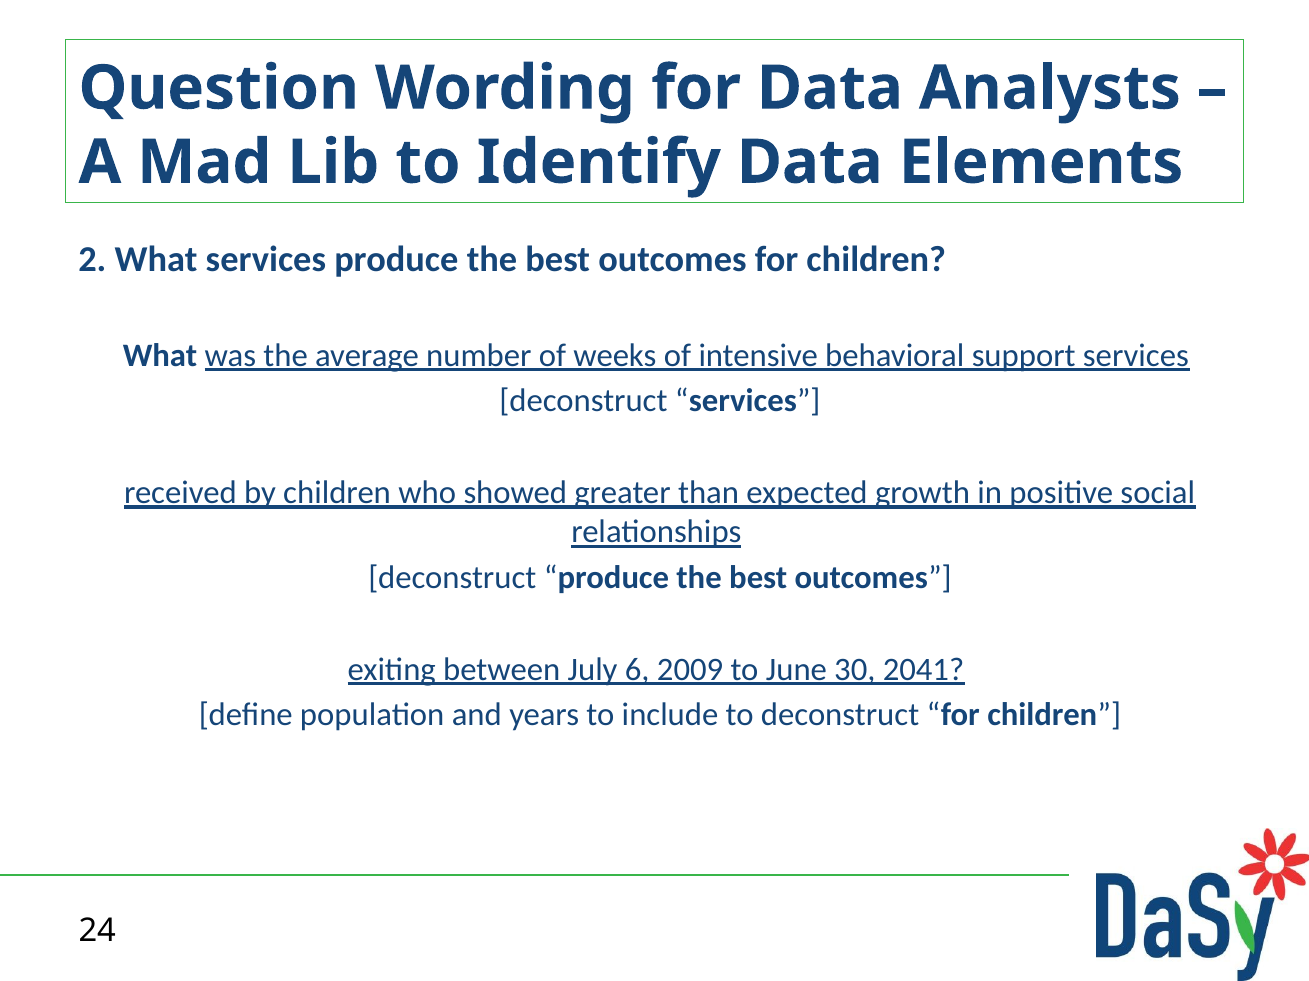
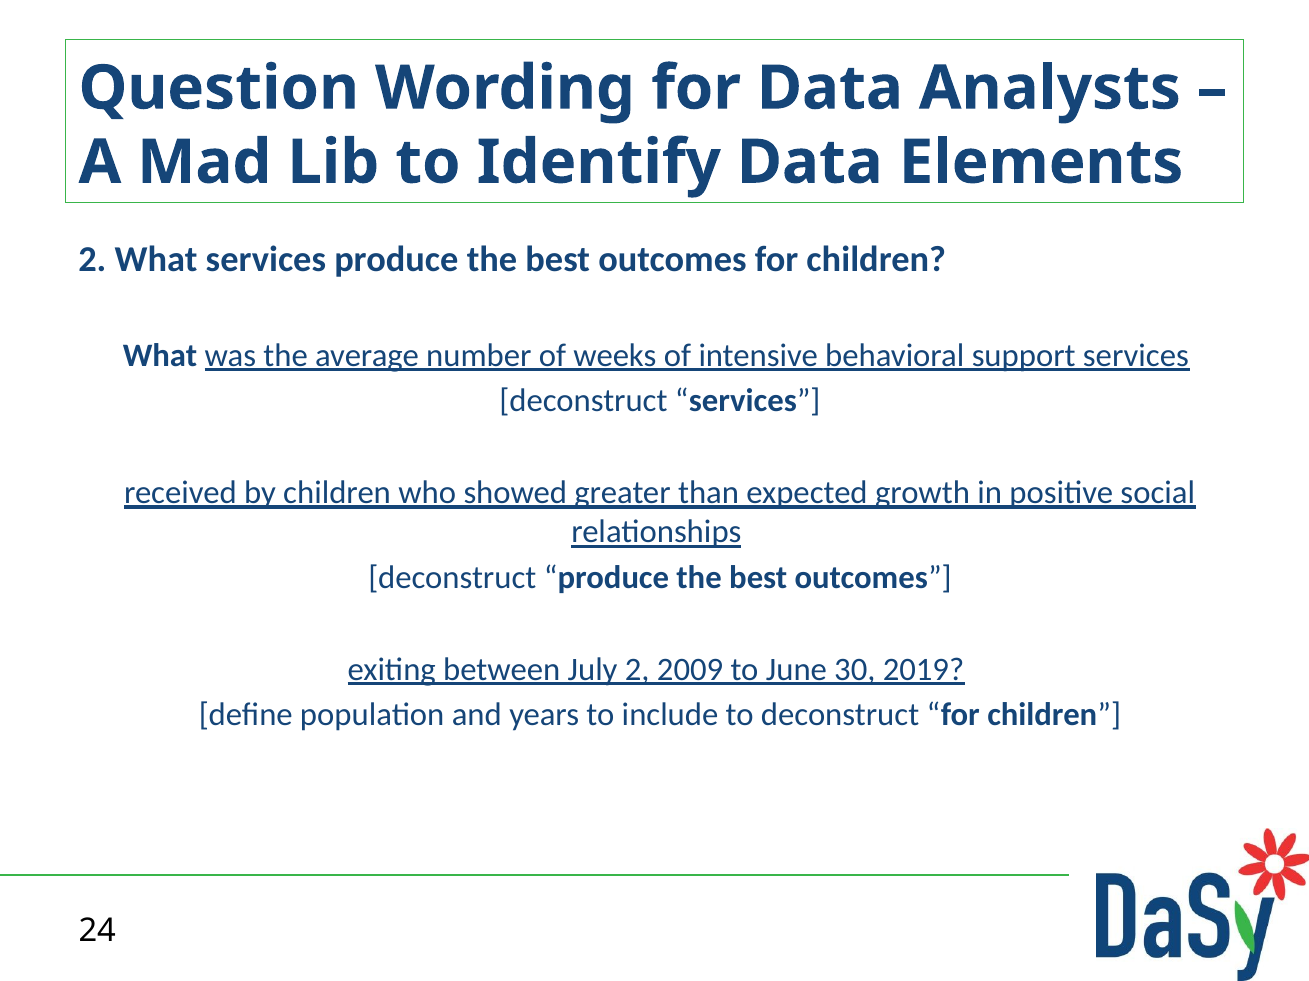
July 6: 6 -> 2
2041: 2041 -> 2019
